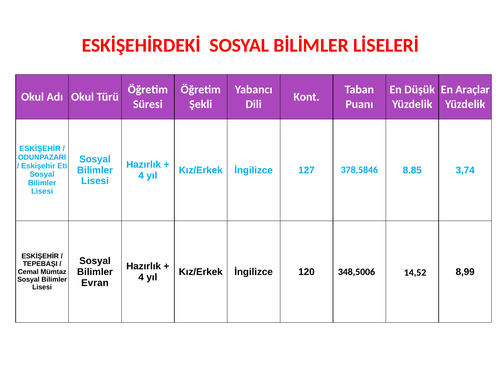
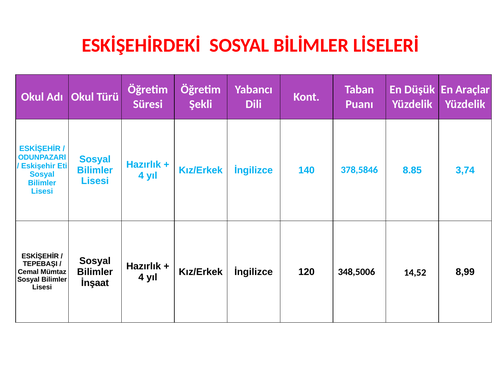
127: 127 -> 140
Evran: Evran -> İnşaat
